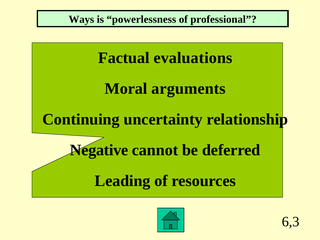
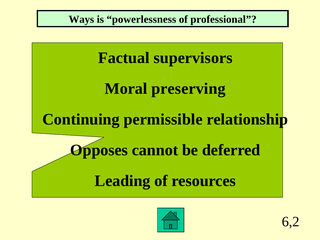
evaluations: evaluations -> supervisors
arguments: arguments -> preserving
uncertainty: uncertainty -> permissible
Negative: Negative -> Opposes
6,3: 6,3 -> 6,2
